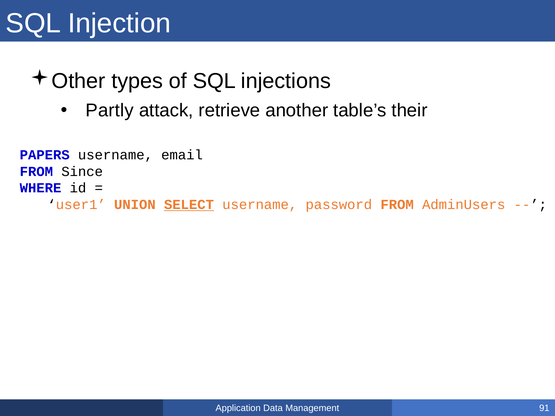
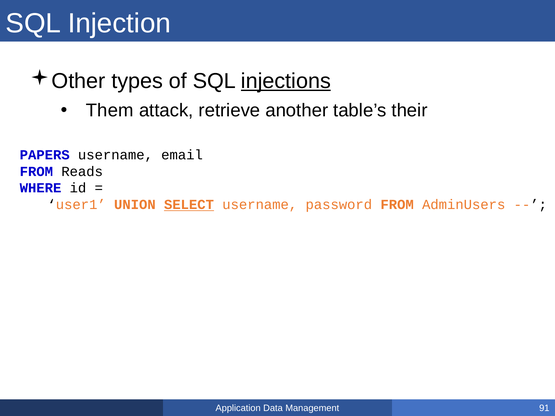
injections underline: none -> present
Partly: Partly -> Them
Since: Since -> Reads
